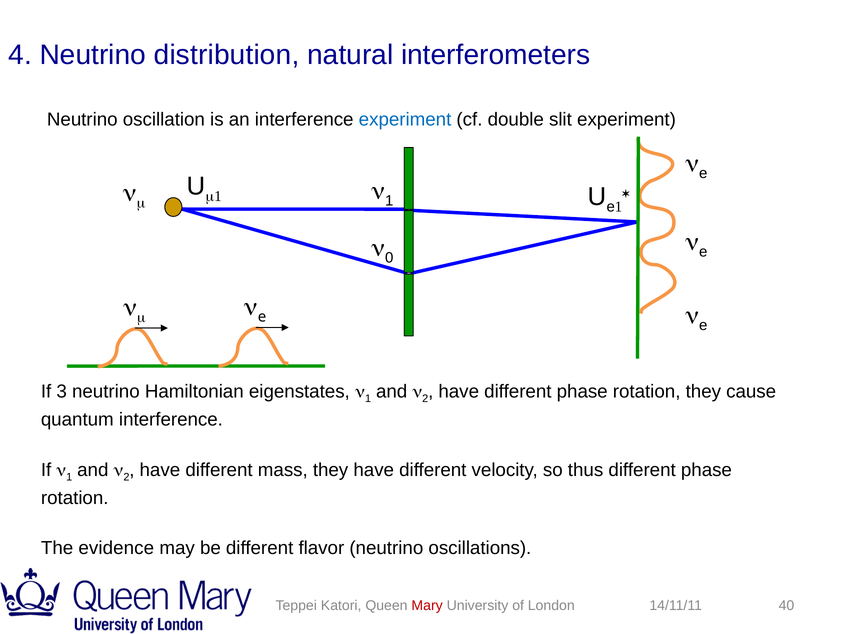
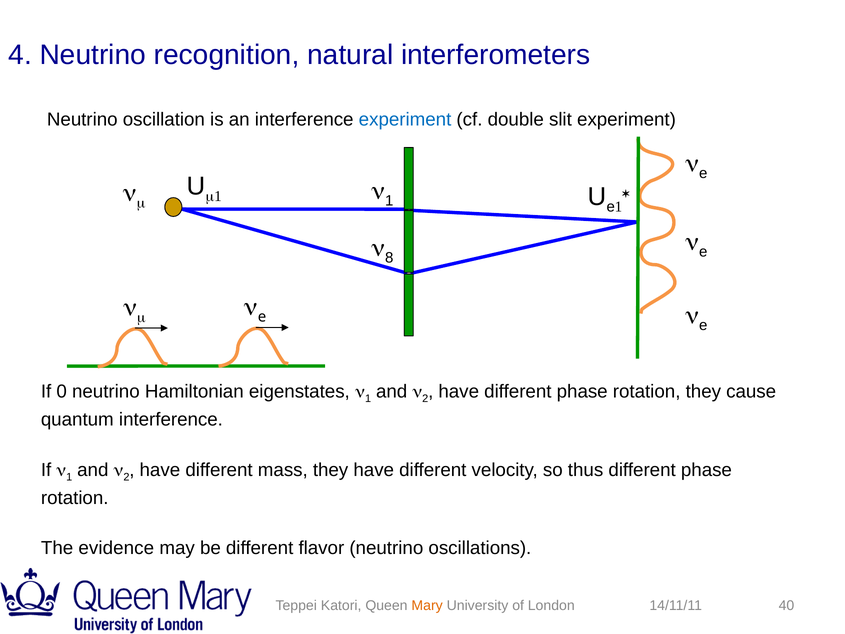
distribution: distribution -> recognition
0: 0 -> 8
3: 3 -> 0
Mary colour: red -> orange
